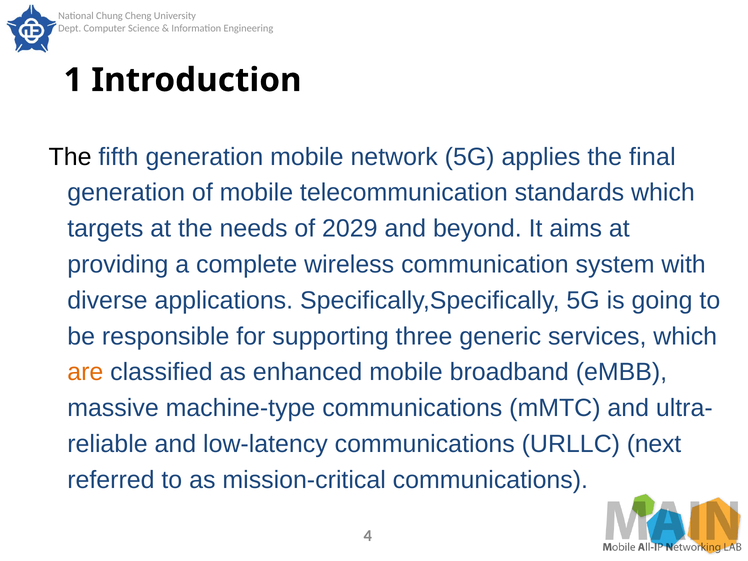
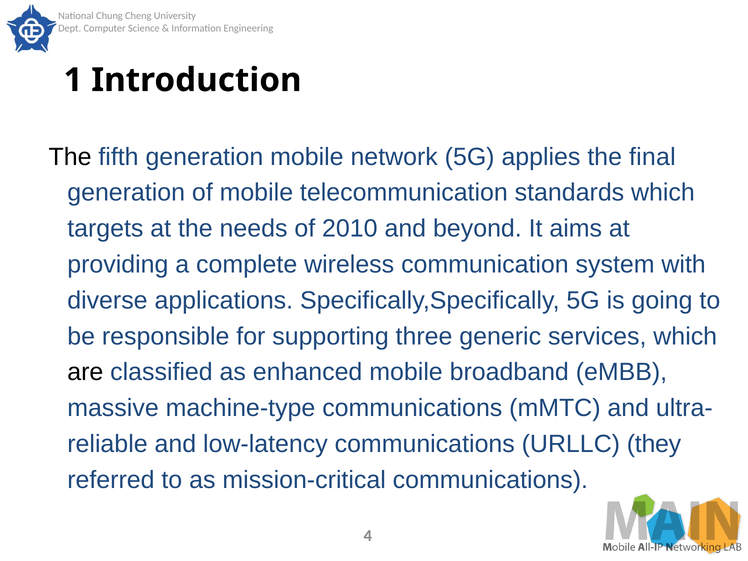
2029: 2029 -> 2010
are colour: orange -> black
next: next -> they
